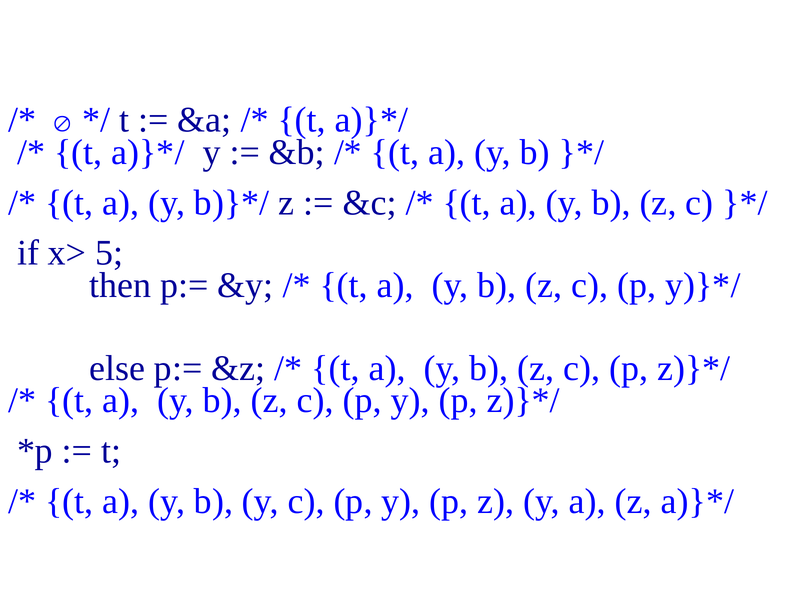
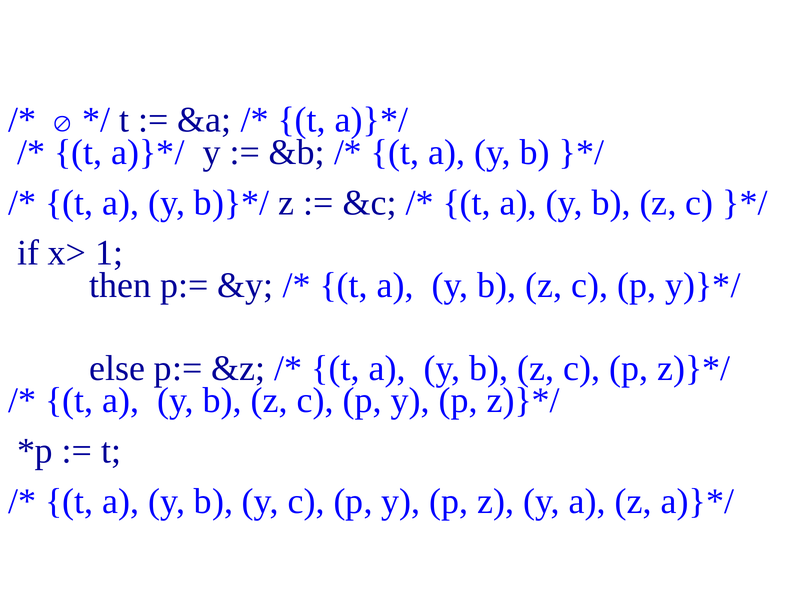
5: 5 -> 1
